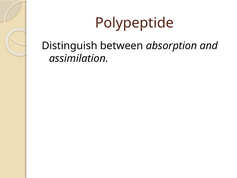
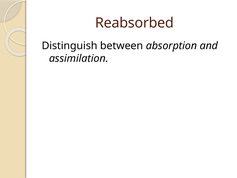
Polypeptide: Polypeptide -> Reabsorbed
